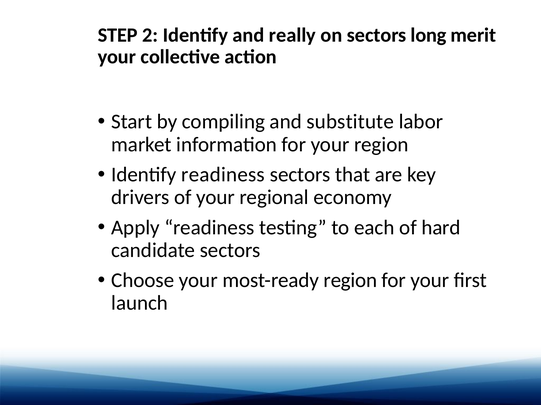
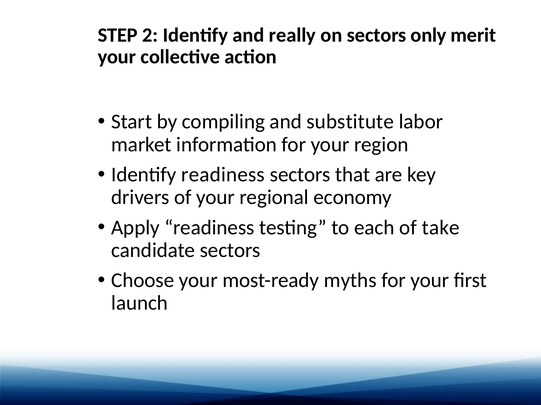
long: long -> only
hard: hard -> take
most-ready region: region -> myths
